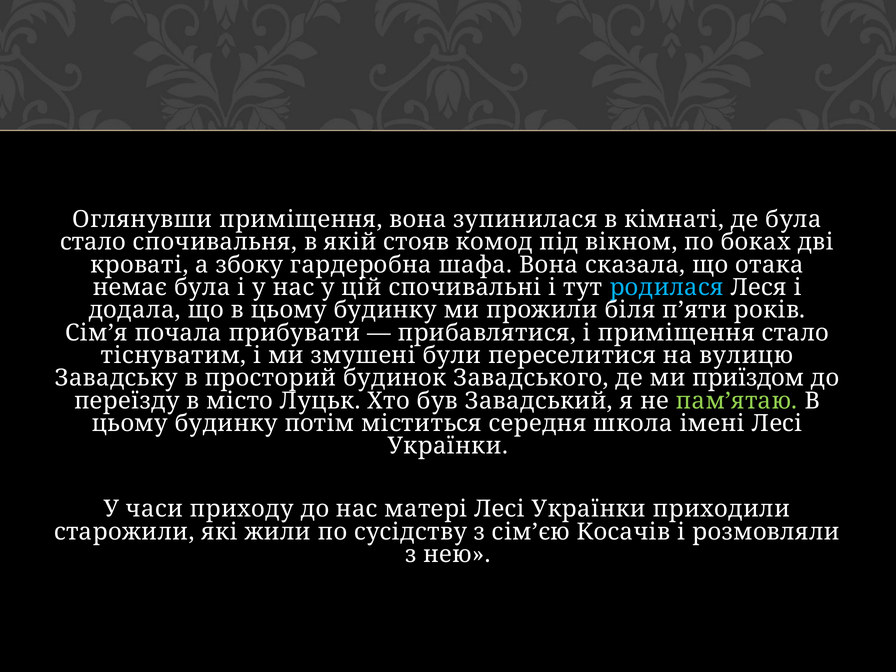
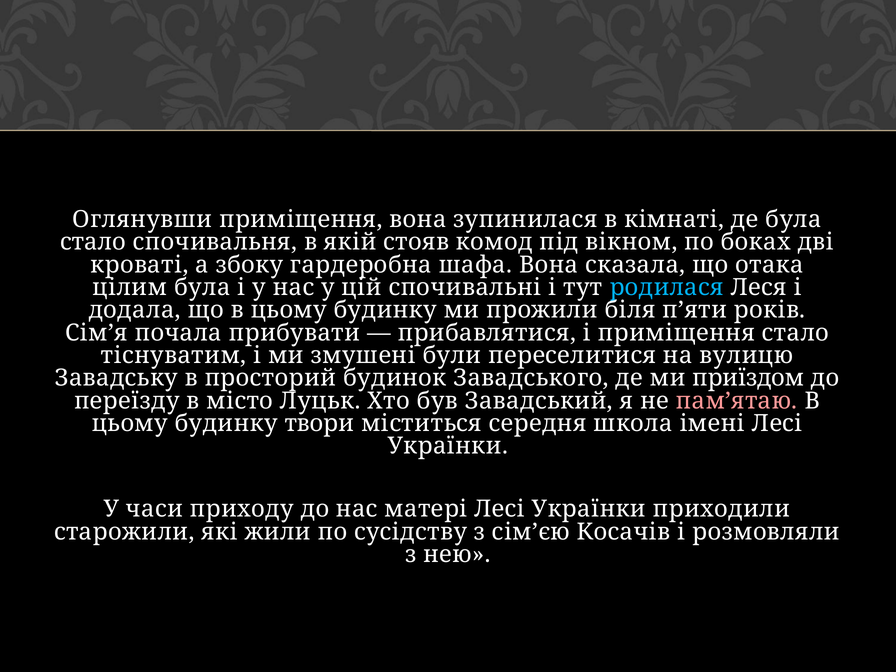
немає: немає -> цілим
пам’ятаю colour: light green -> pink
потім: потім -> твори
